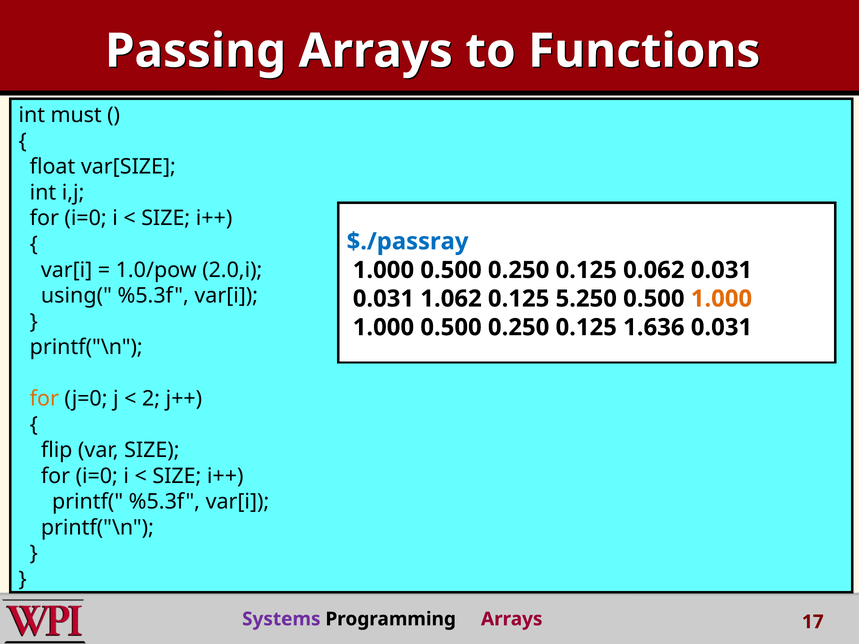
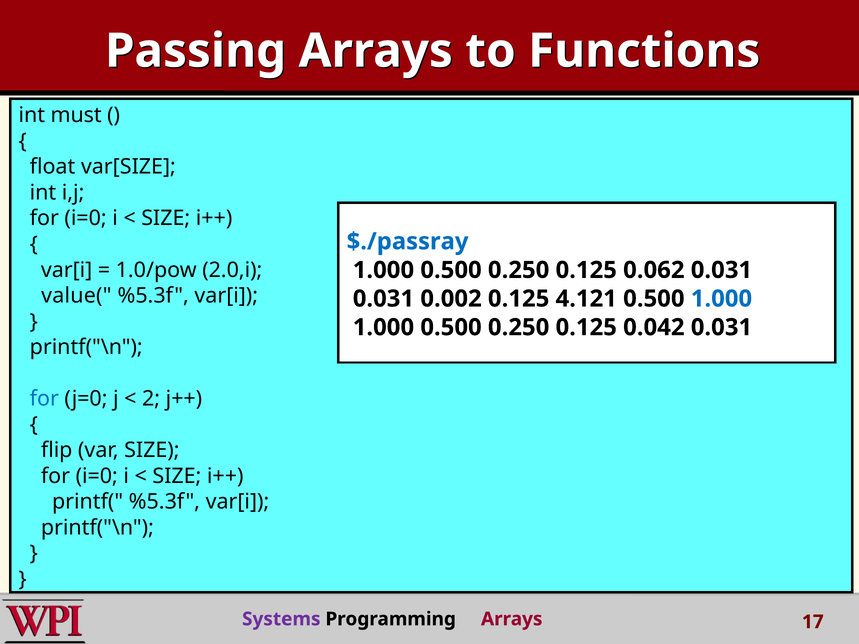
using(: using( -> value(
1.062: 1.062 -> 0.002
5.250: 5.250 -> 4.121
1.000 at (721, 299) colour: orange -> blue
1.636: 1.636 -> 0.042
for at (44, 399) colour: orange -> blue
